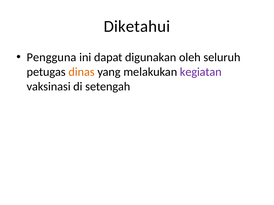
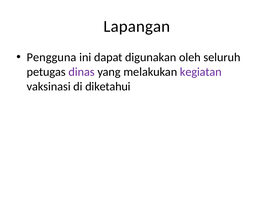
Diketahui: Diketahui -> Lapangan
dinas colour: orange -> purple
setengah: setengah -> diketahui
